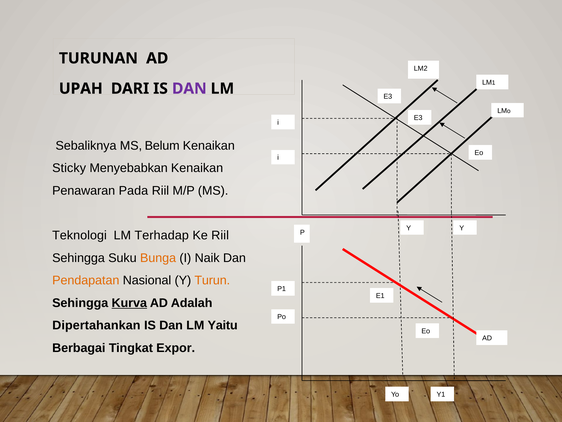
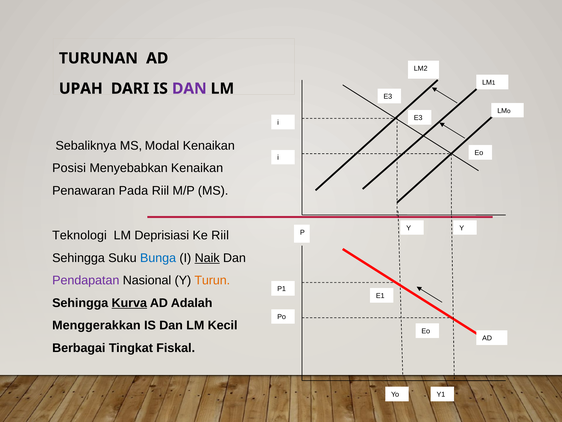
Belum: Belum -> Modal
Sticky: Sticky -> Posisi
Terhadap: Terhadap -> Deprisiasi
Bunga colour: orange -> blue
Naik underline: none -> present
Pendapatan colour: orange -> purple
Dipertahankan: Dipertahankan -> Menggerakkan
Yaitu: Yaitu -> Kecil
Expor: Expor -> Fiskal
